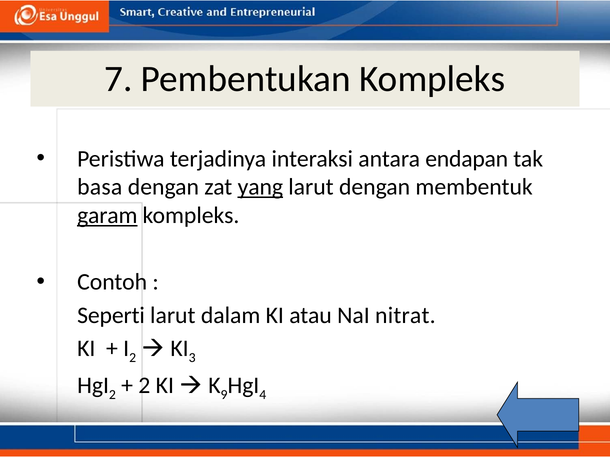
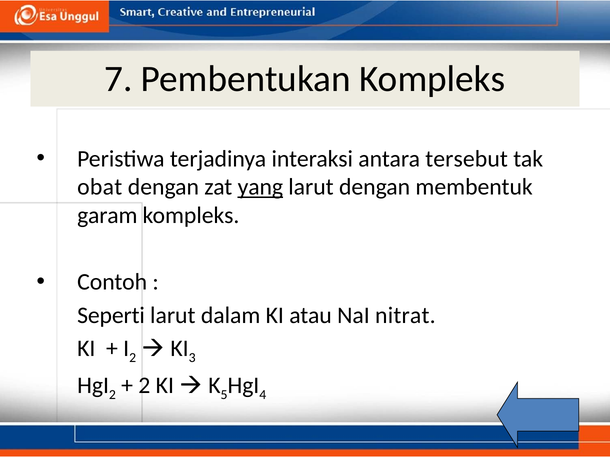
endapan: endapan -> tersebut
basa: basa -> obat
garam underline: present -> none
9: 9 -> 5
